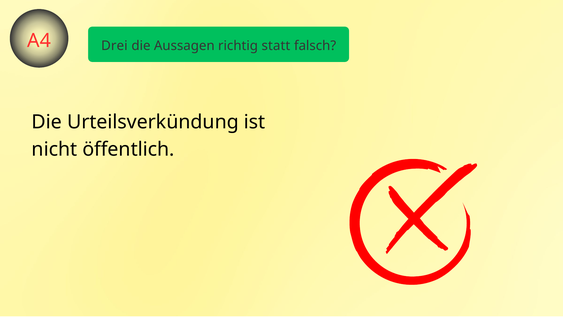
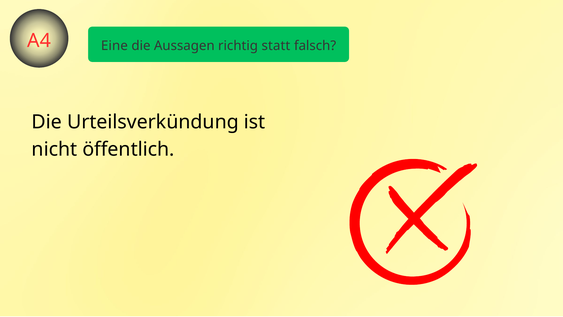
Drei: Drei -> Eine
